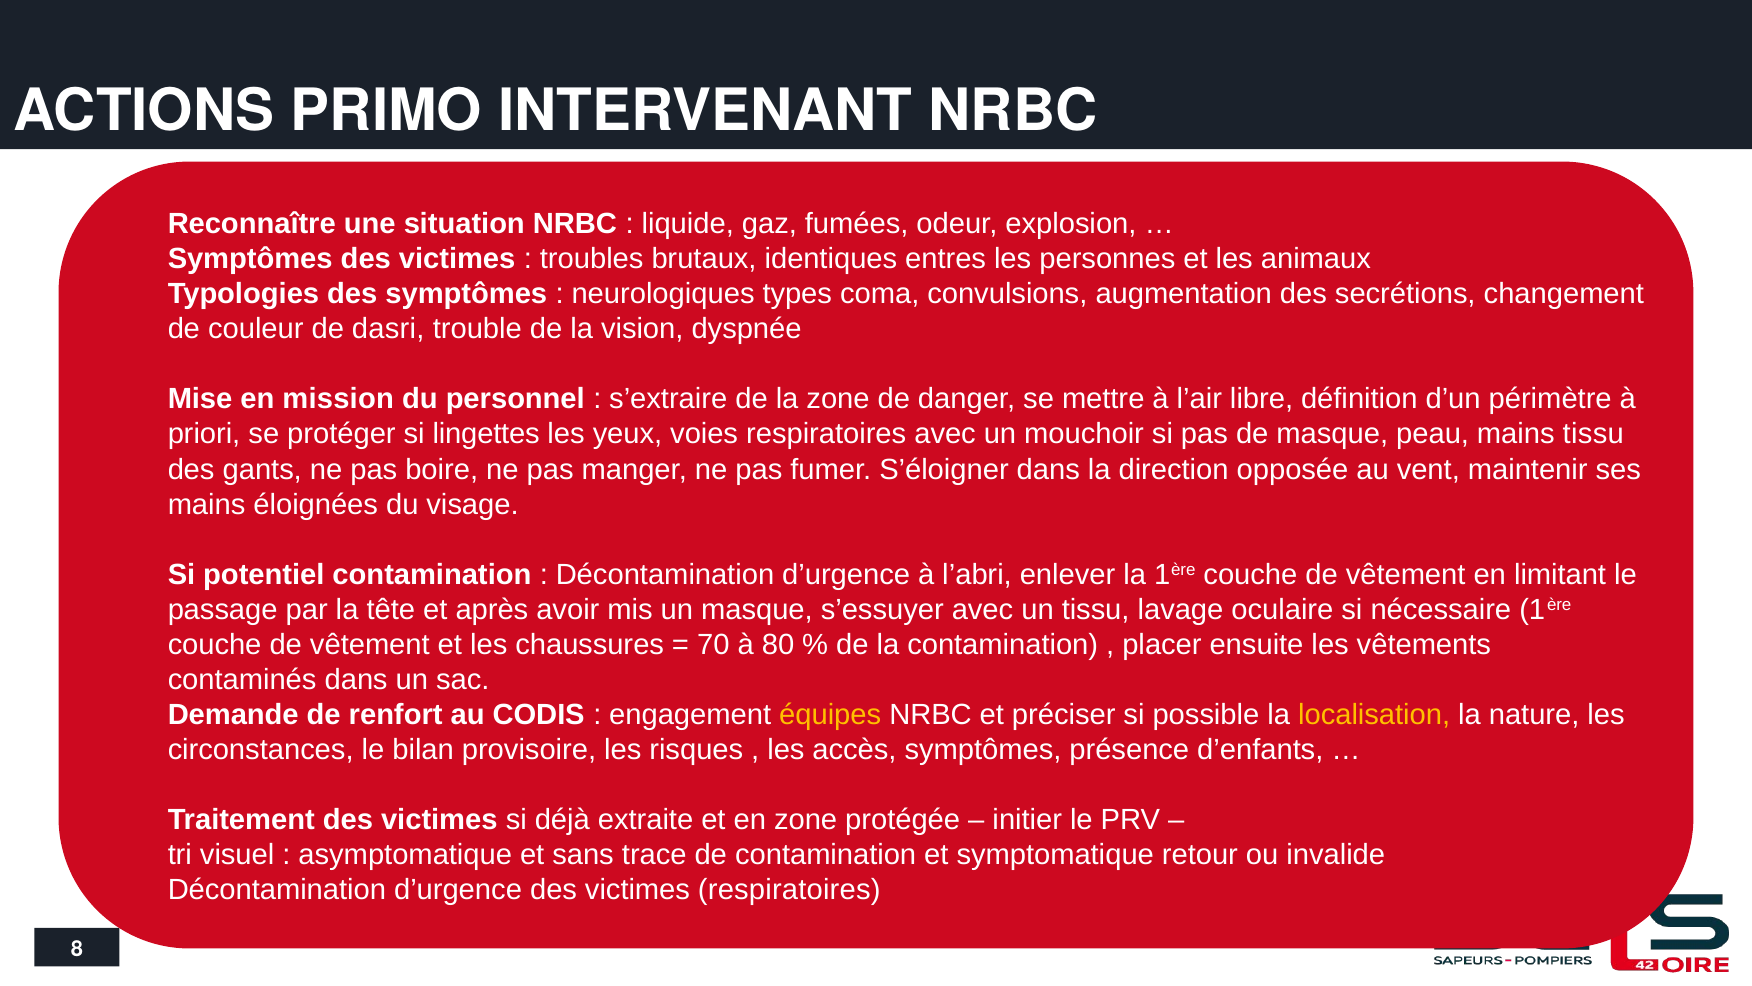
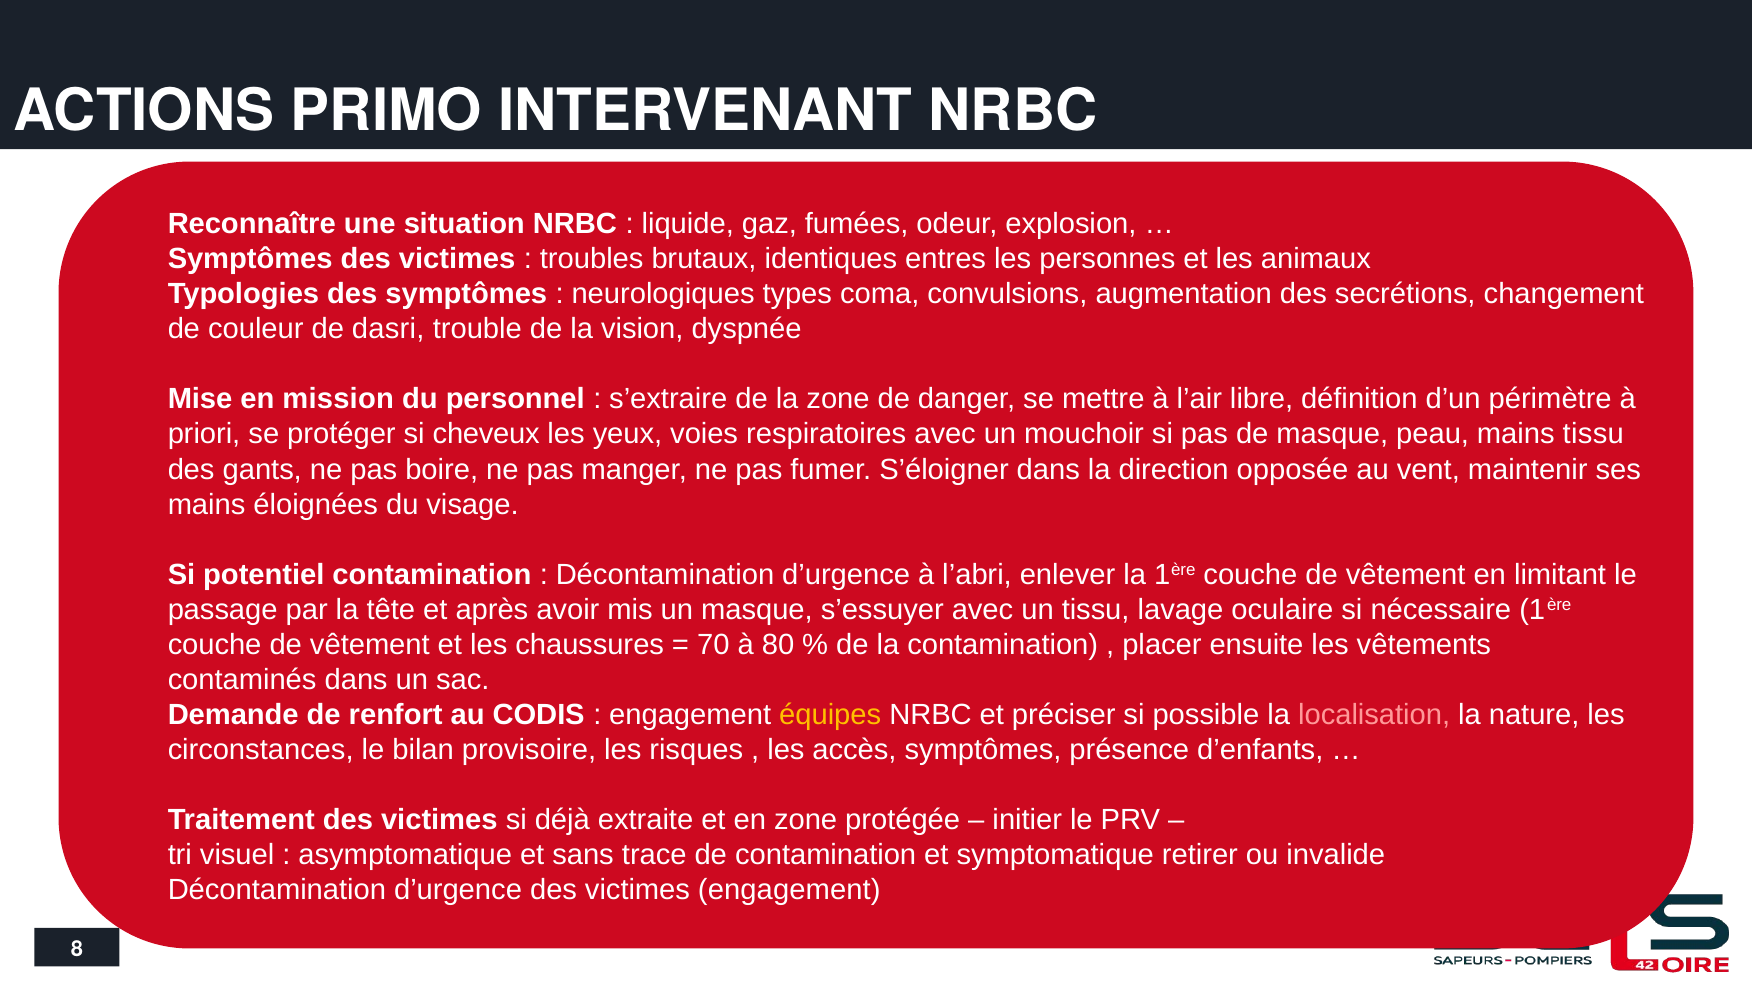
lingettes: lingettes -> cheveux
localisation colour: yellow -> pink
retour: retour -> retirer
victimes respiratoires: respiratoires -> engagement
